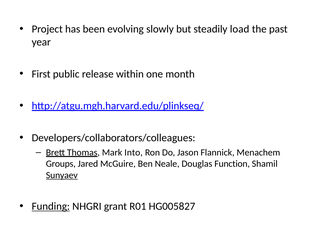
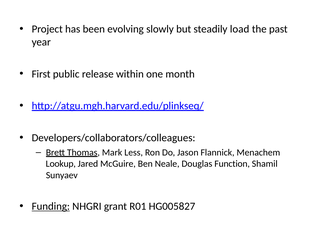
Into: Into -> Less
Groups: Groups -> Lookup
Sunyaev underline: present -> none
